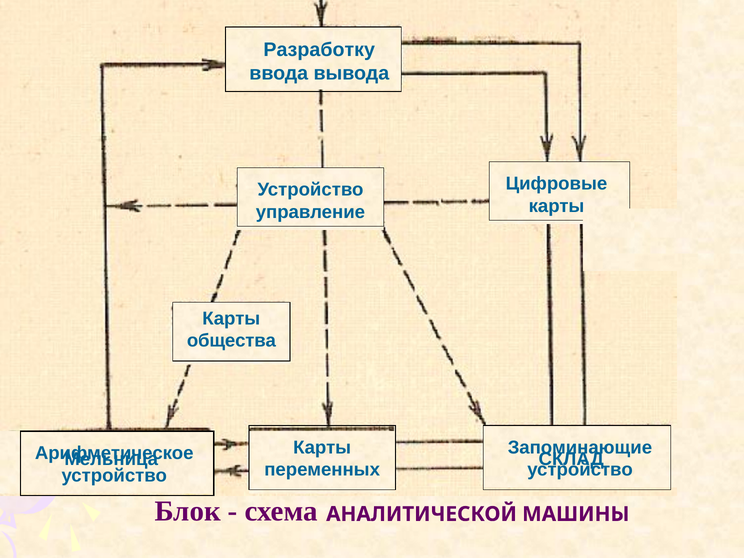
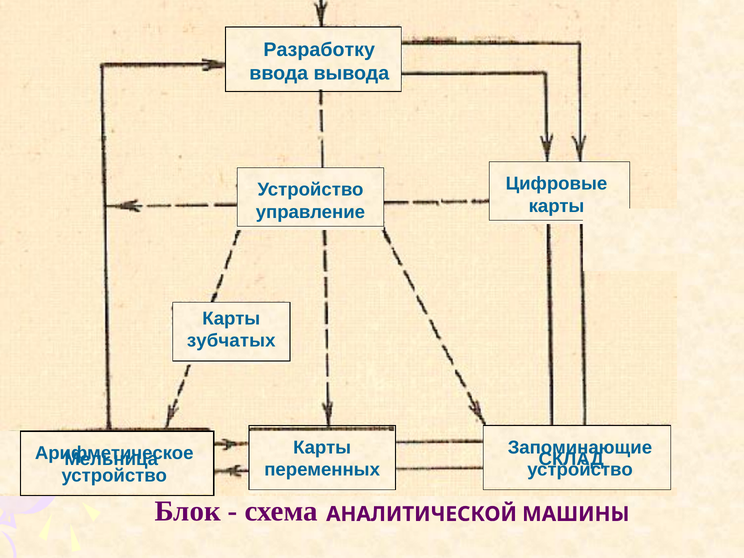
общества: общества -> зубчатых
